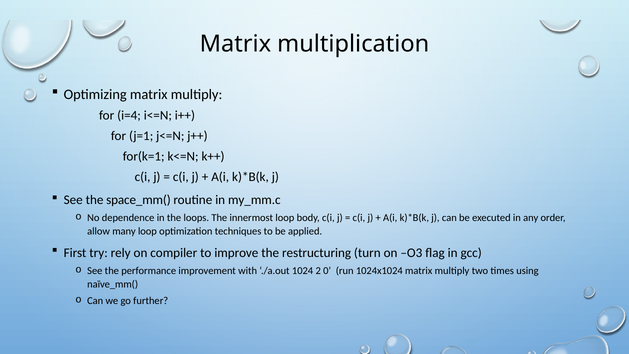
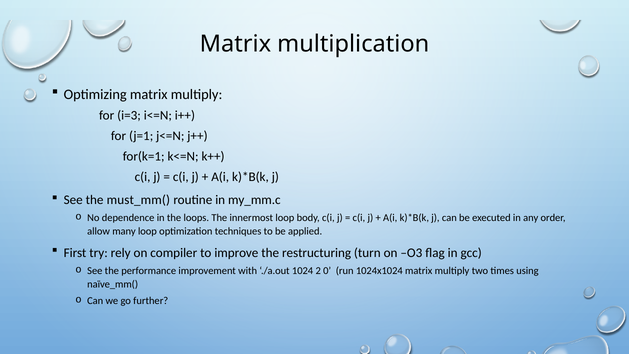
i=4: i=4 -> i=3
space_mm(: space_mm( -> must_mm(
